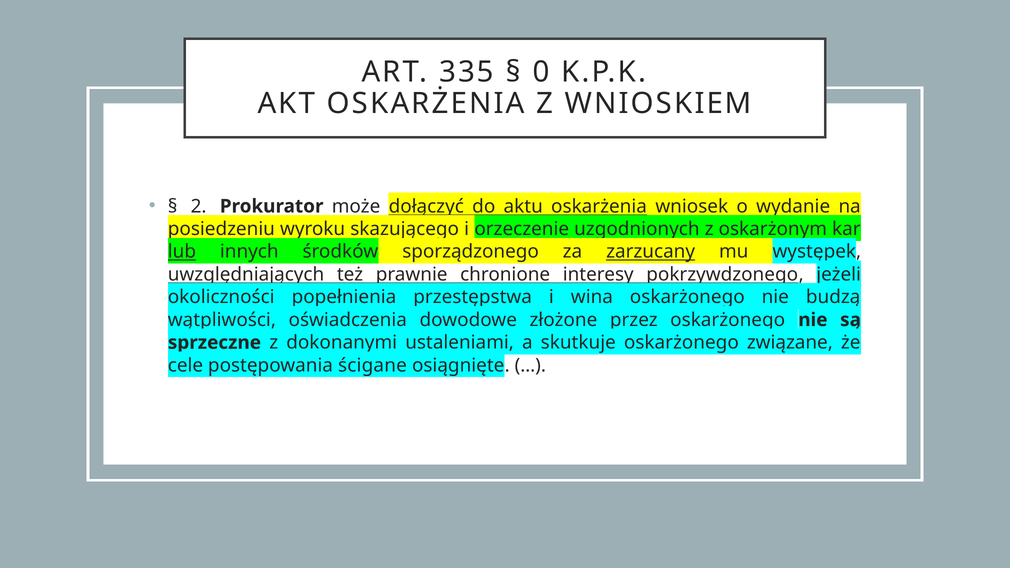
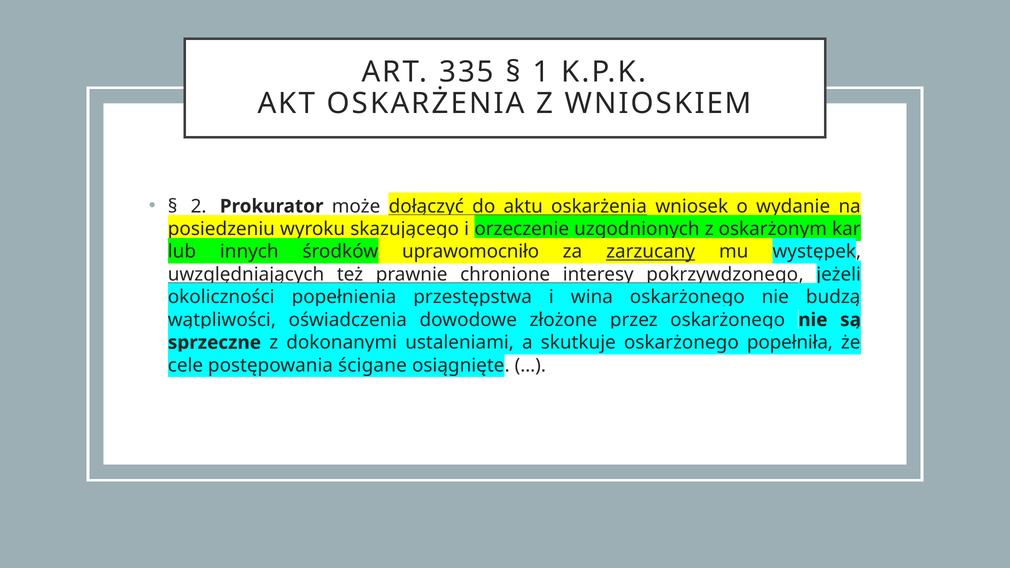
0: 0 -> 1
lub underline: present -> none
sporządzonego: sporządzonego -> uprawomocniło
związane: związane -> popełniła
